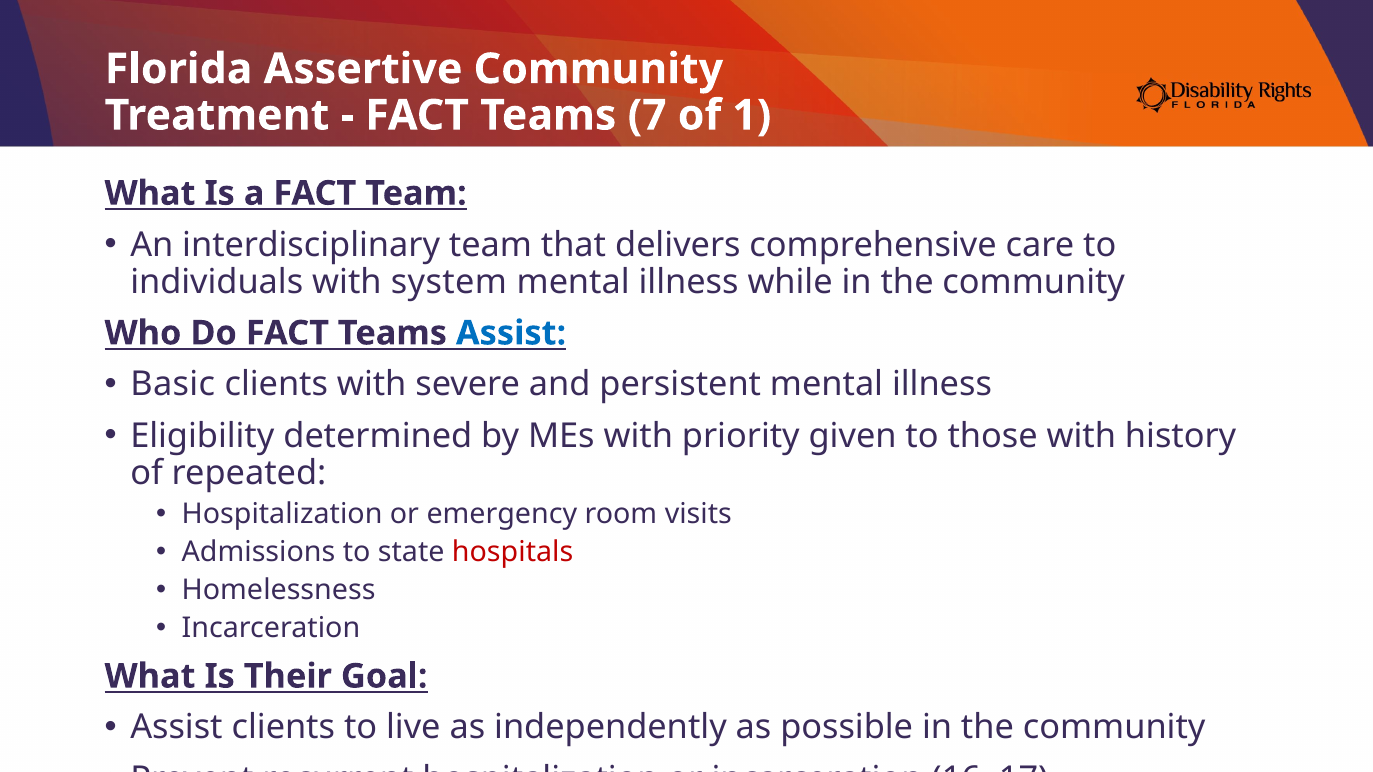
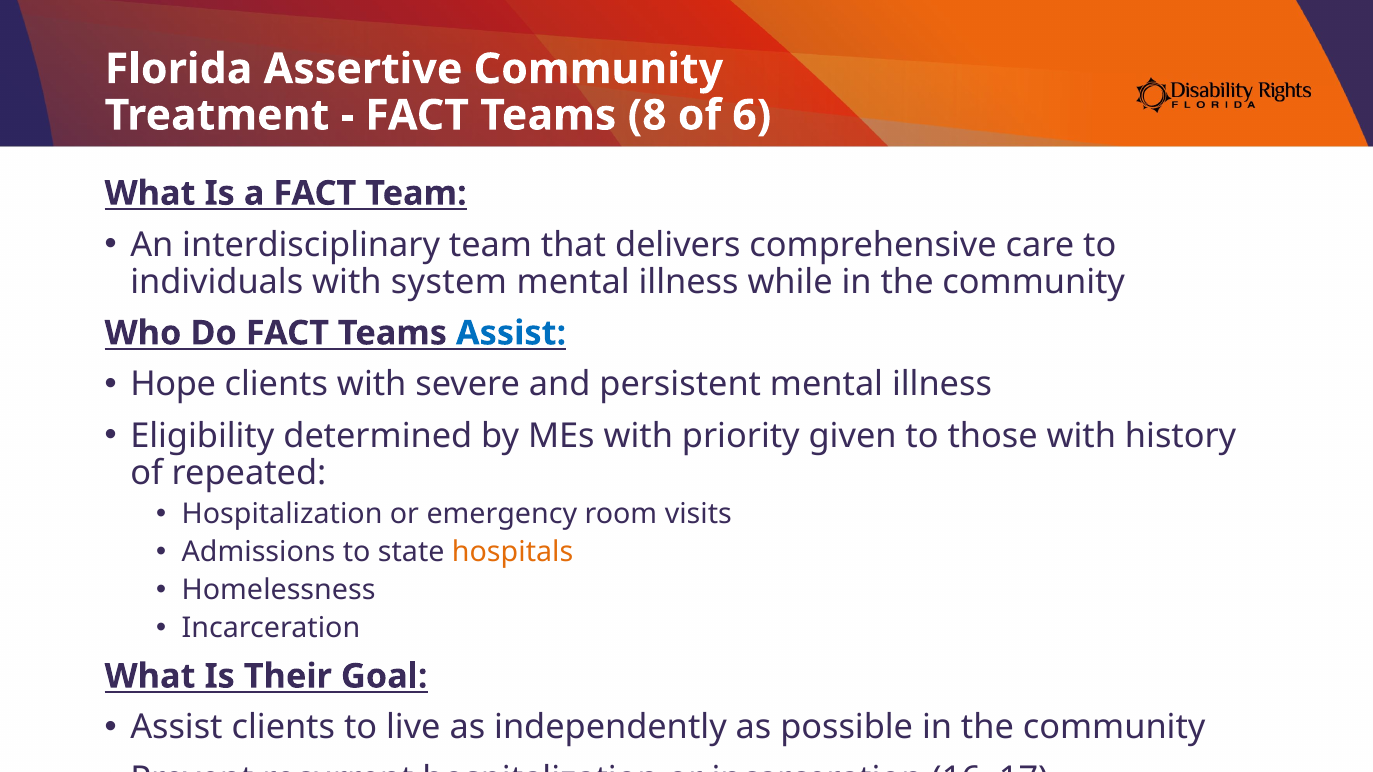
7: 7 -> 8
1: 1 -> 6
Basic: Basic -> Hope
hospitals colour: red -> orange
